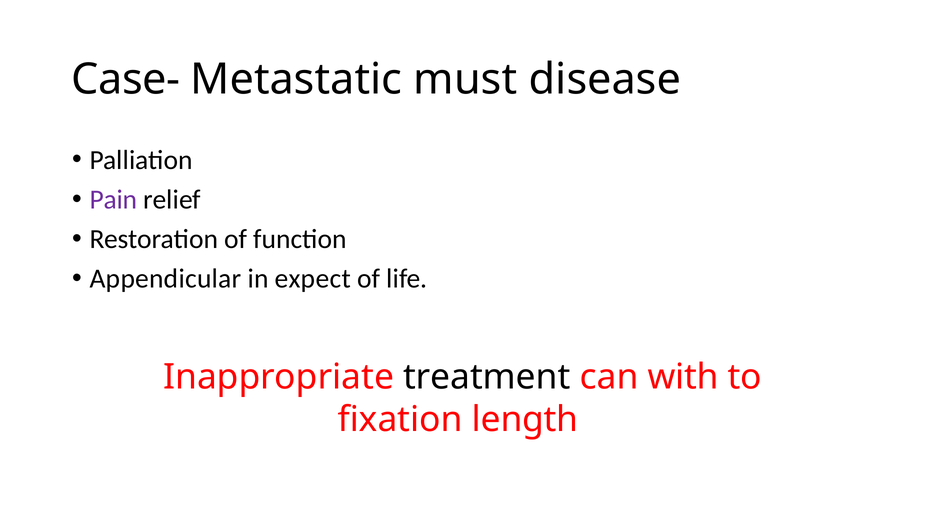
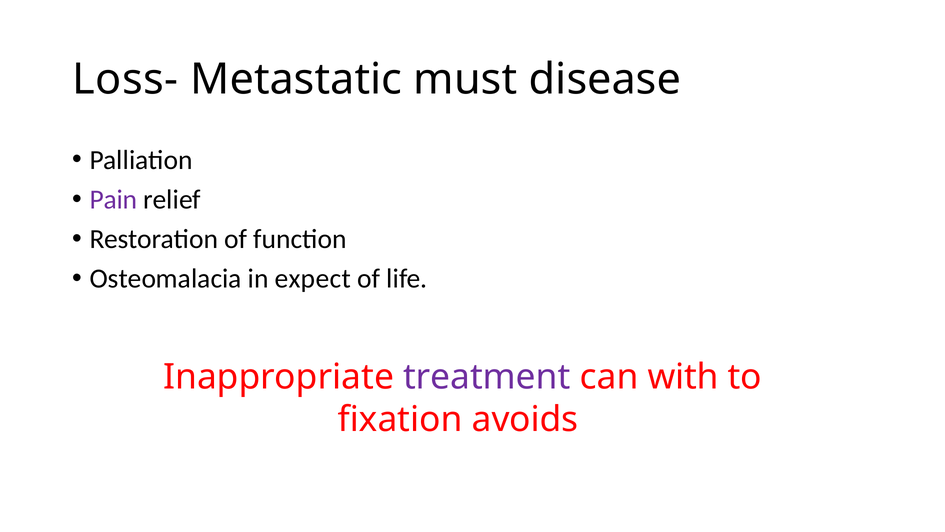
Case-: Case- -> Loss-
Appendicular: Appendicular -> Osteomalacia
treatment colour: black -> purple
length: length -> avoids
